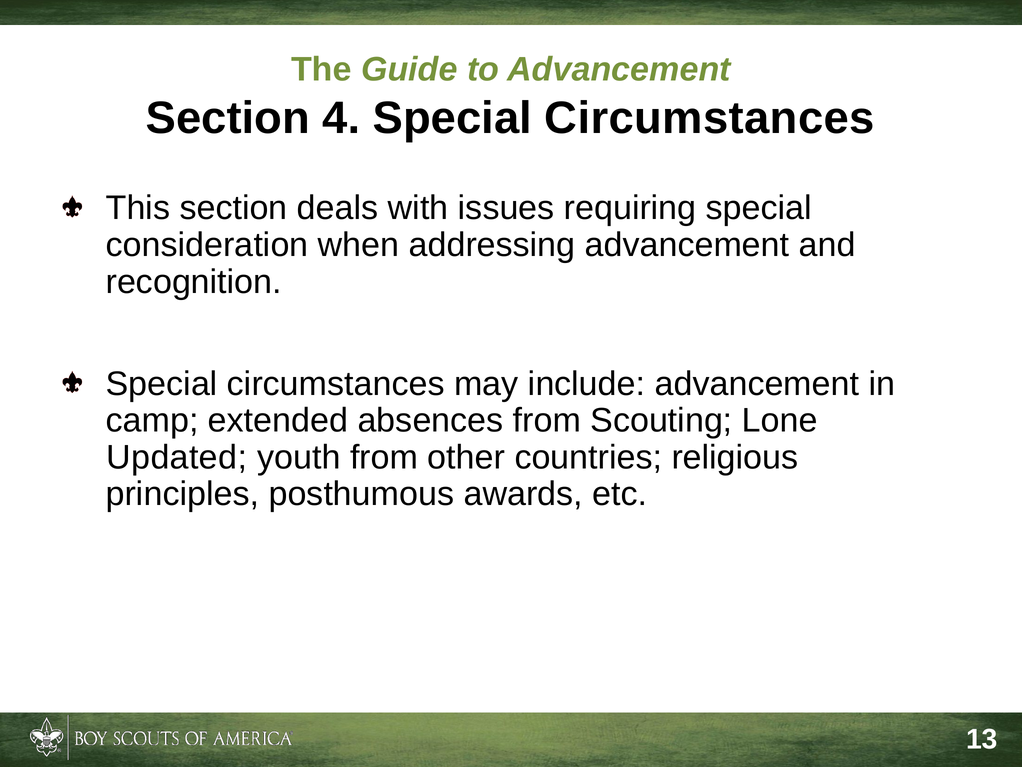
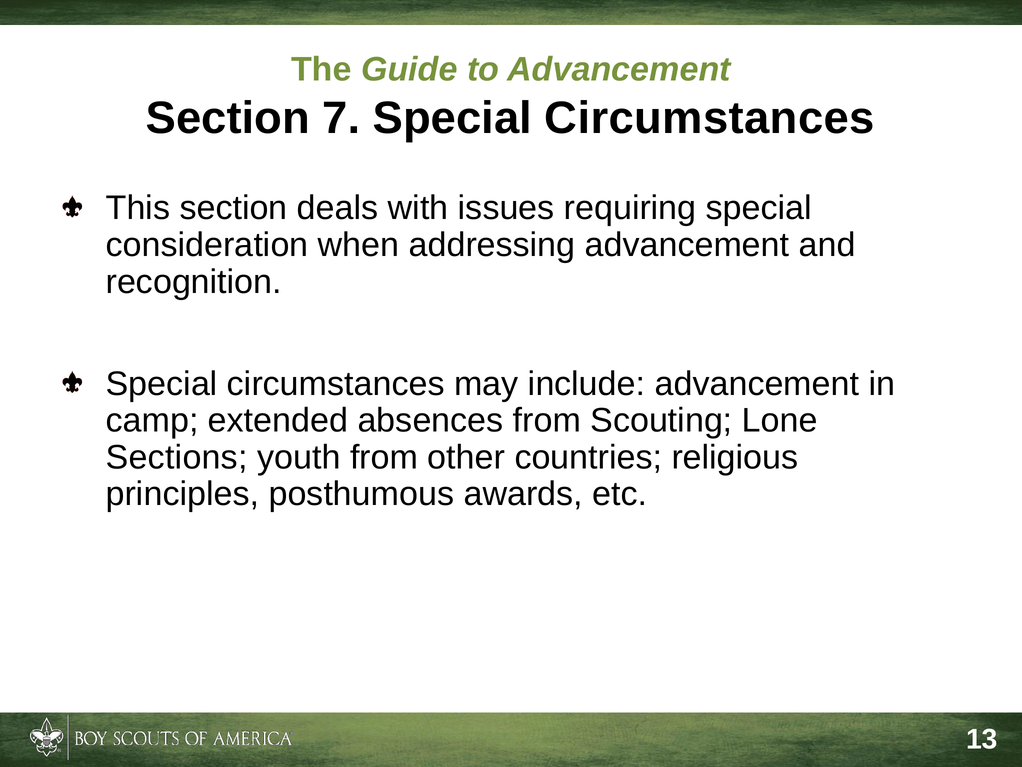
4: 4 -> 7
Updated: Updated -> Sections
